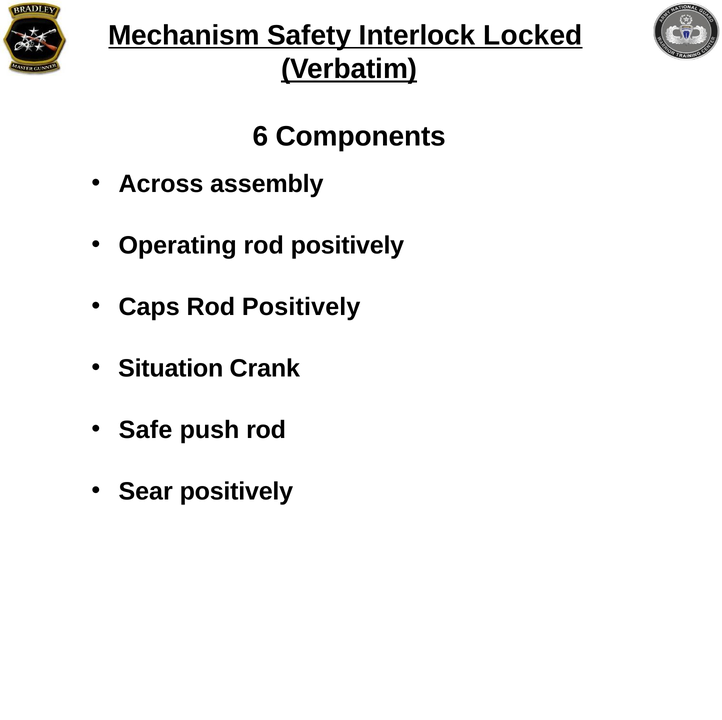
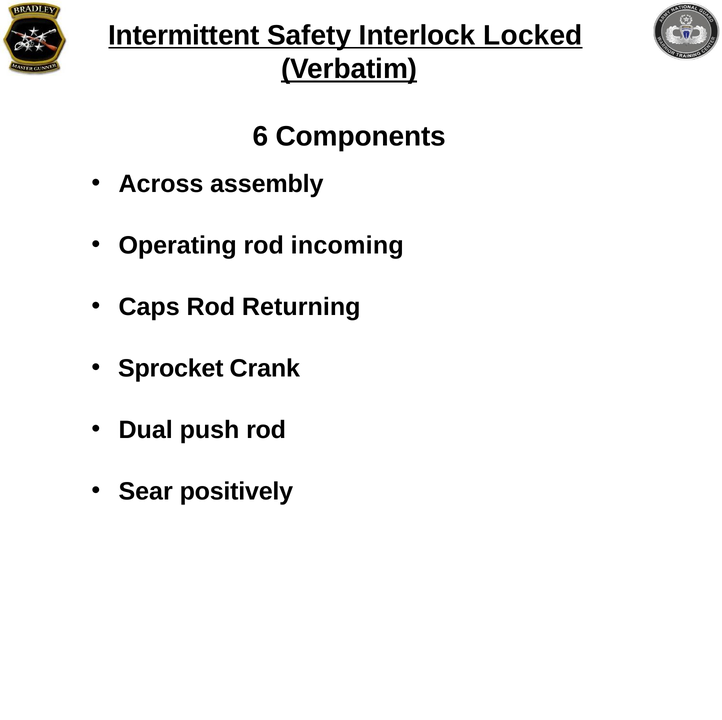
Mechanism: Mechanism -> Intermittent
Operating rod positively: positively -> incoming
Positively at (301, 307): Positively -> Returning
Situation: Situation -> Sprocket
Safe: Safe -> Dual
